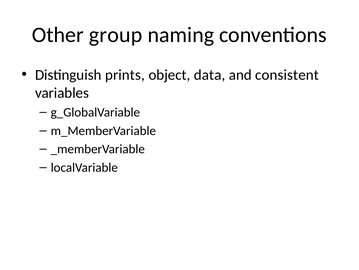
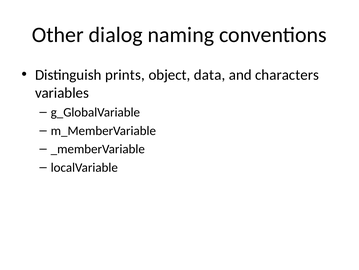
group: group -> dialog
consistent: consistent -> characters
